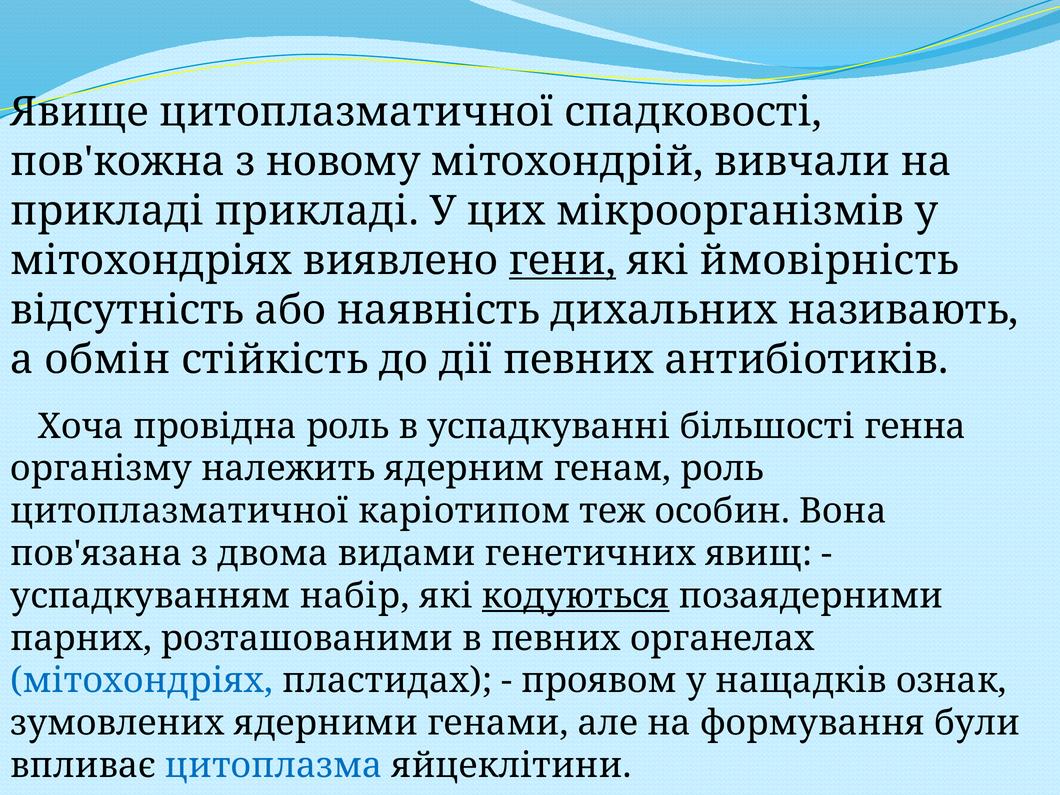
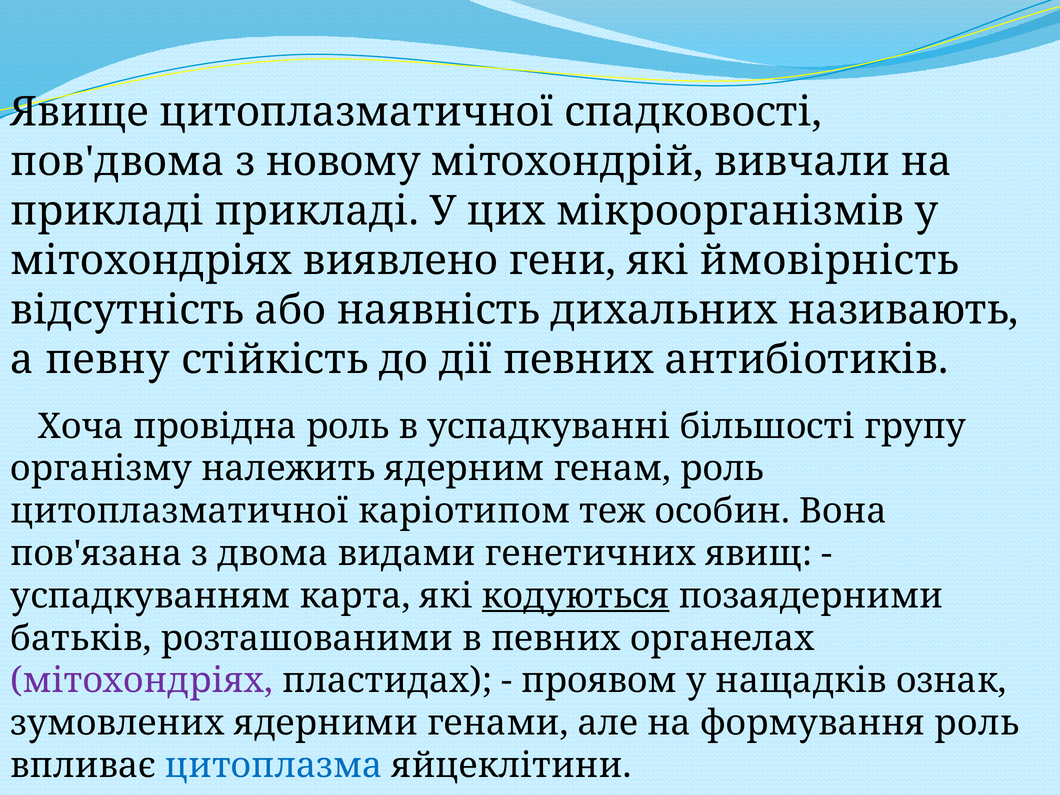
пов'кожна: пов'кожна -> пов'двома
гени underline: present -> none
обмін: обмін -> певну
генна: генна -> групу
набір: набір -> карта
парних: парних -> батьків
мітохондріях at (142, 681) colour: blue -> purple
формування були: були -> роль
